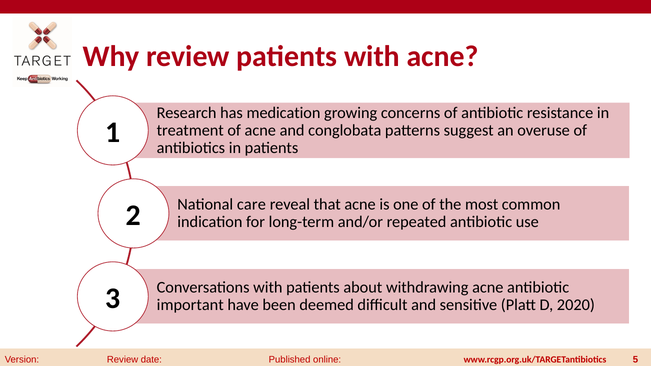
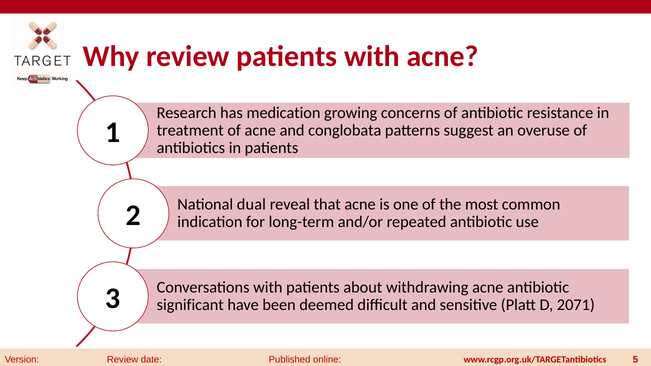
care: care -> dual
important: important -> significant
2020: 2020 -> 2071
